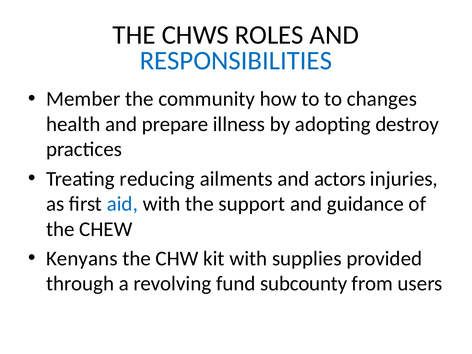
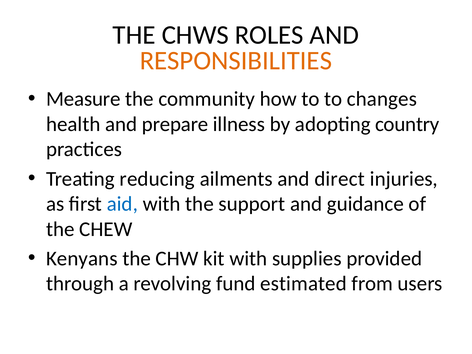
RESPONSIBILITIES colour: blue -> orange
Member: Member -> Measure
destroy: destroy -> country
actors: actors -> direct
subcounty: subcounty -> estimated
